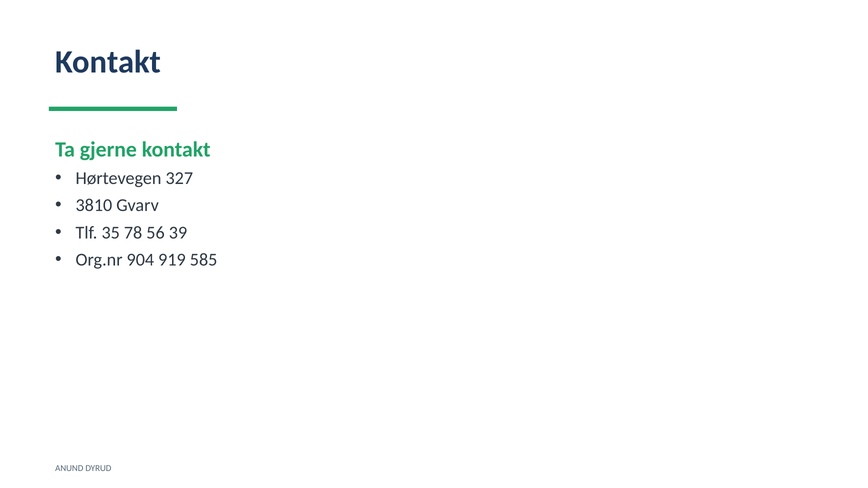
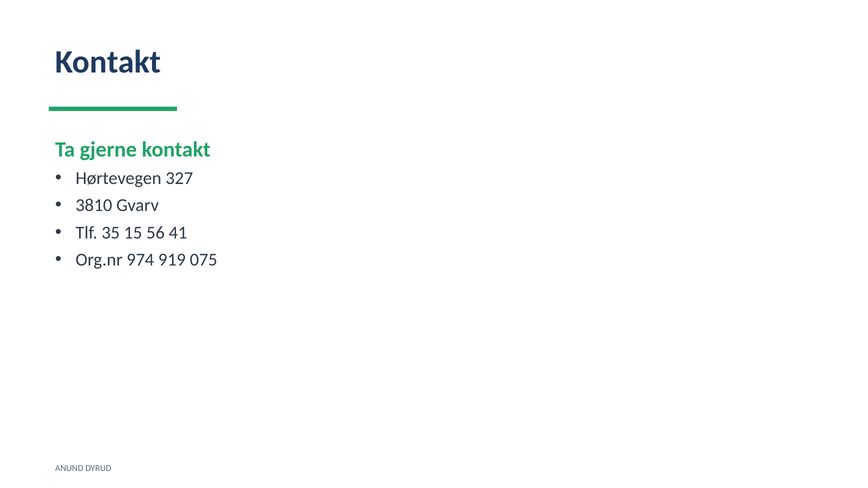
78: 78 -> 15
39: 39 -> 41
904: 904 -> 974
585: 585 -> 075
